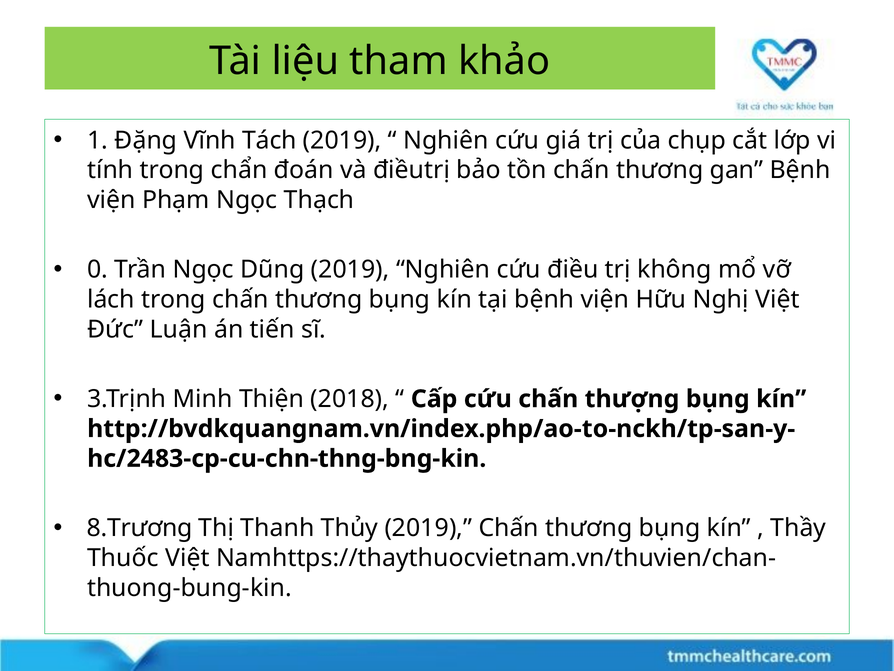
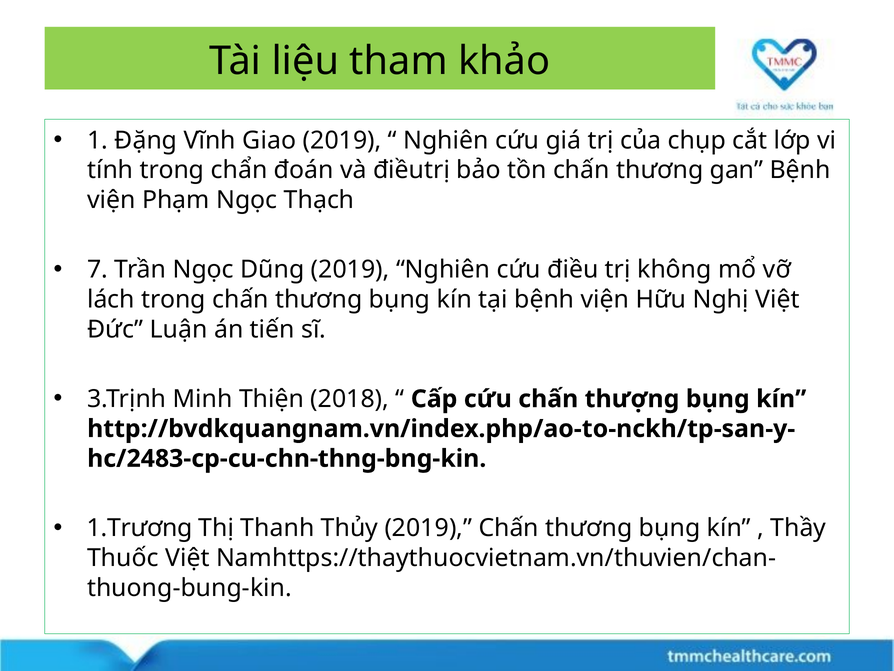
Tách: Tách -> Giao
0: 0 -> 7
8.Trương: 8.Trương -> 1.Trương
